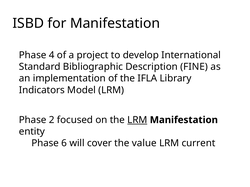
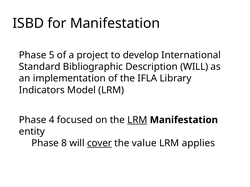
4: 4 -> 5
Description FINE: FINE -> WILL
2: 2 -> 4
6: 6 -> 8
cover underline: none -> present
current: current -> applies
